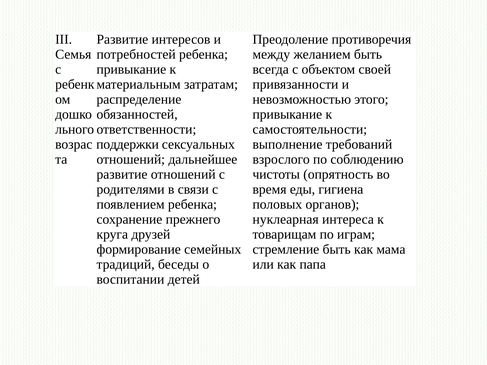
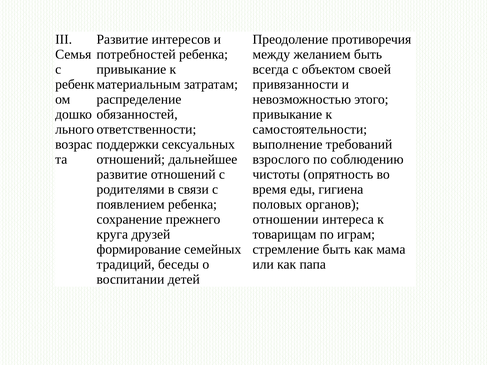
нуклеарная: нуклеарная -> отношении
